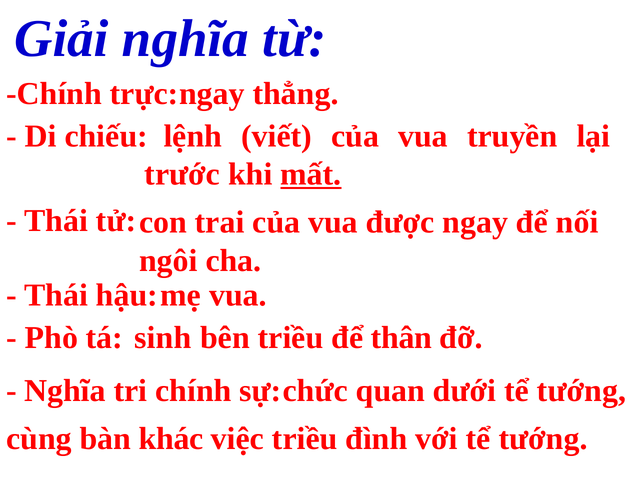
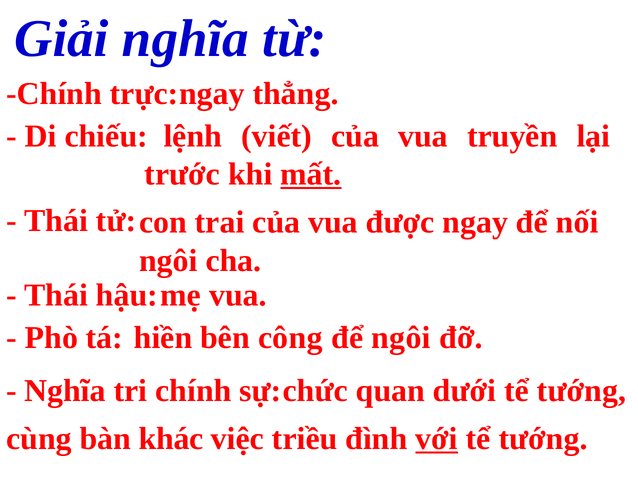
sinh: sinh -> hiền
bên triều: triều -> công
để thân: thân -> ngôi
với underline: none -> present
